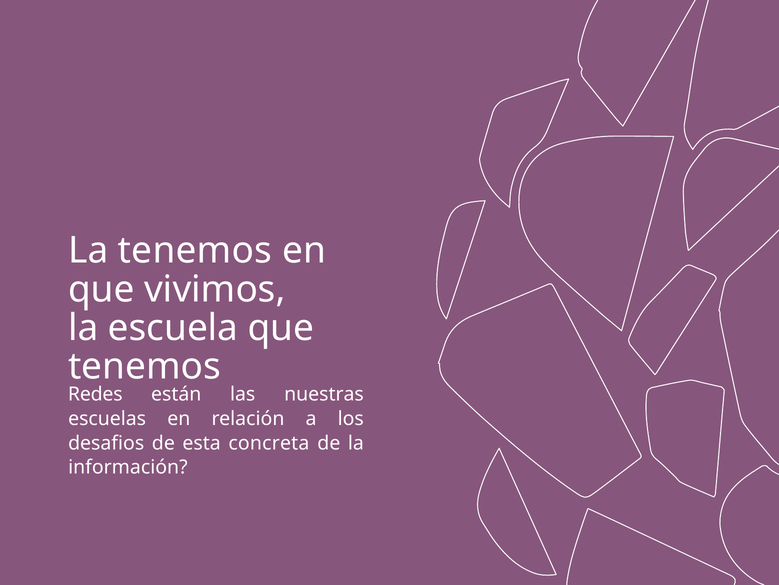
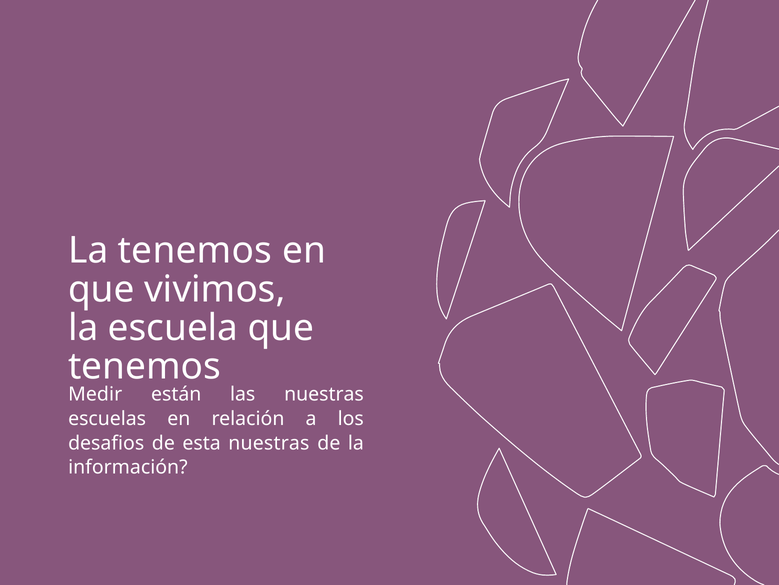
Redes: Redes -> Medir
esta concreta: concreta -> nuestras
